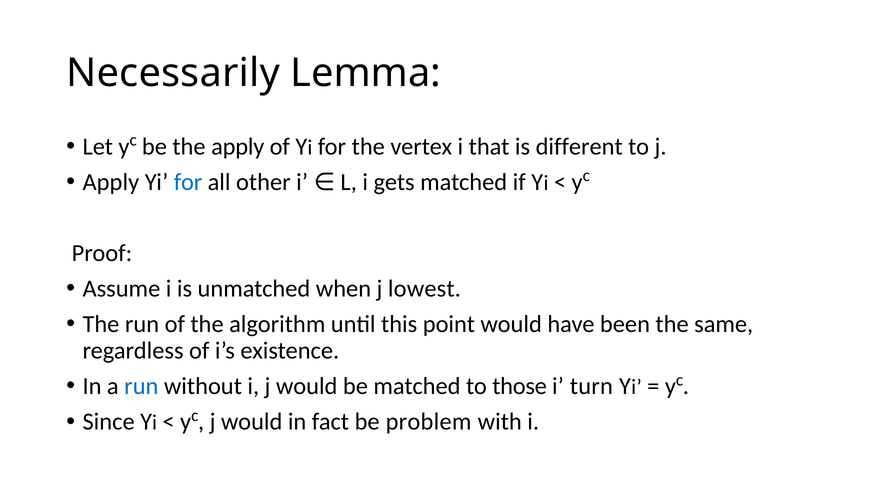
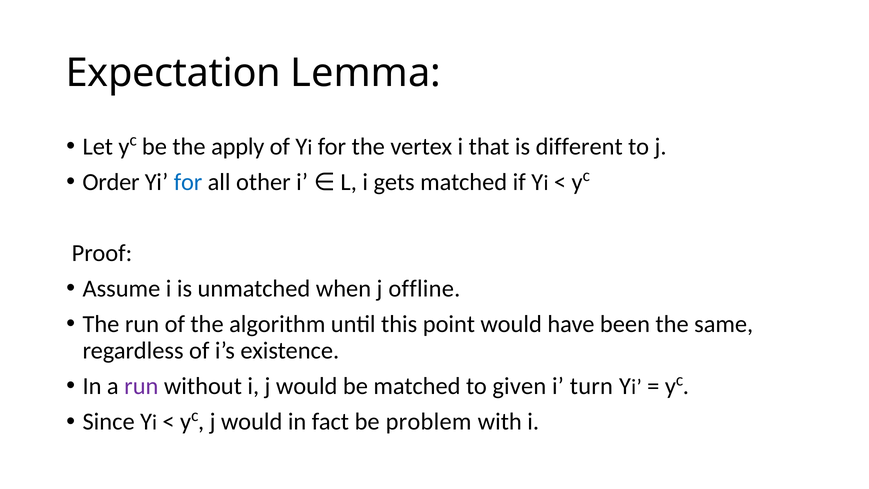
Necessarily: Necessarily -> Expectation
Apply at (111, 182): Apply -> Order
lowest: lowest -> offline
run at (141, 386) colour: blue -> purple
those: those -> given
